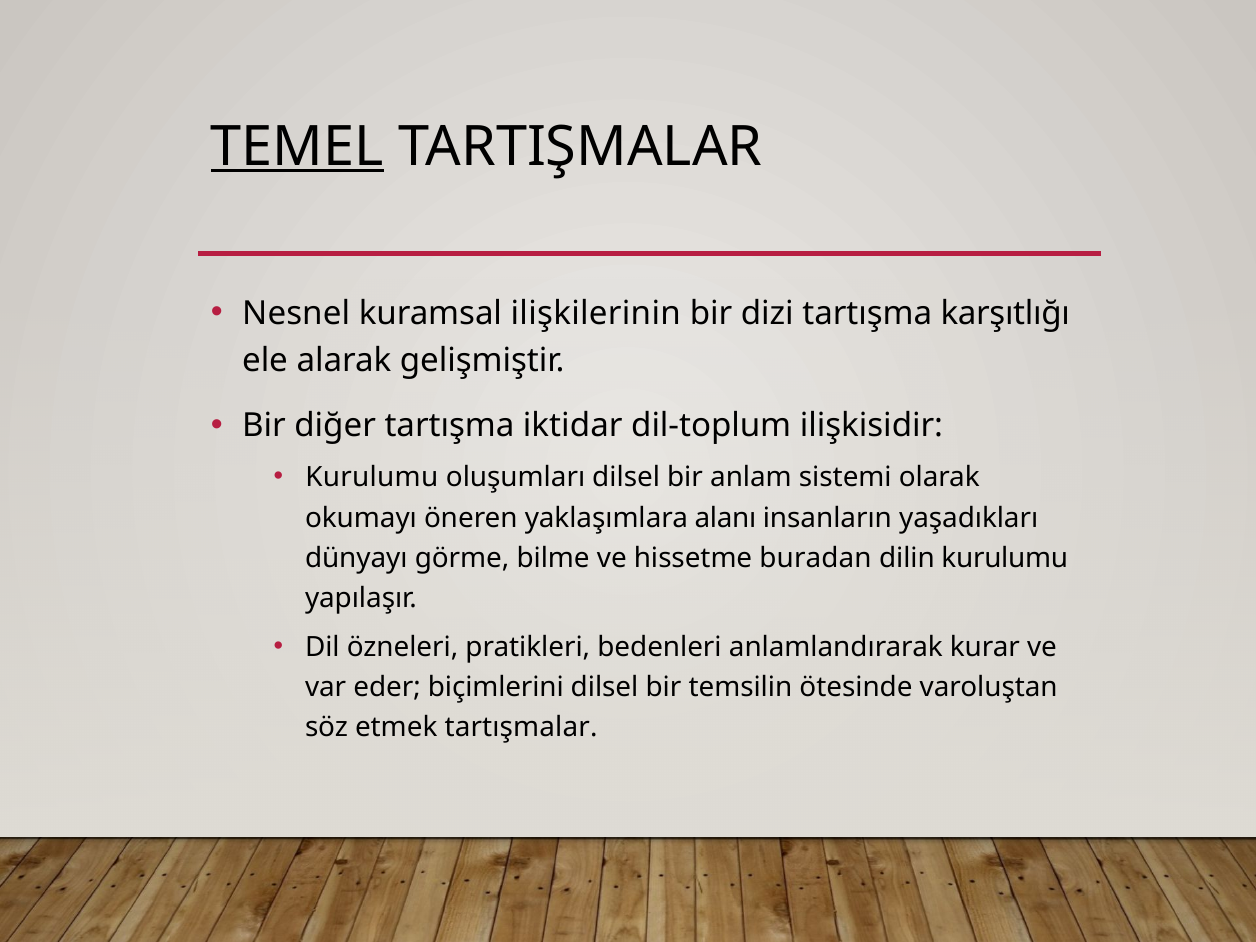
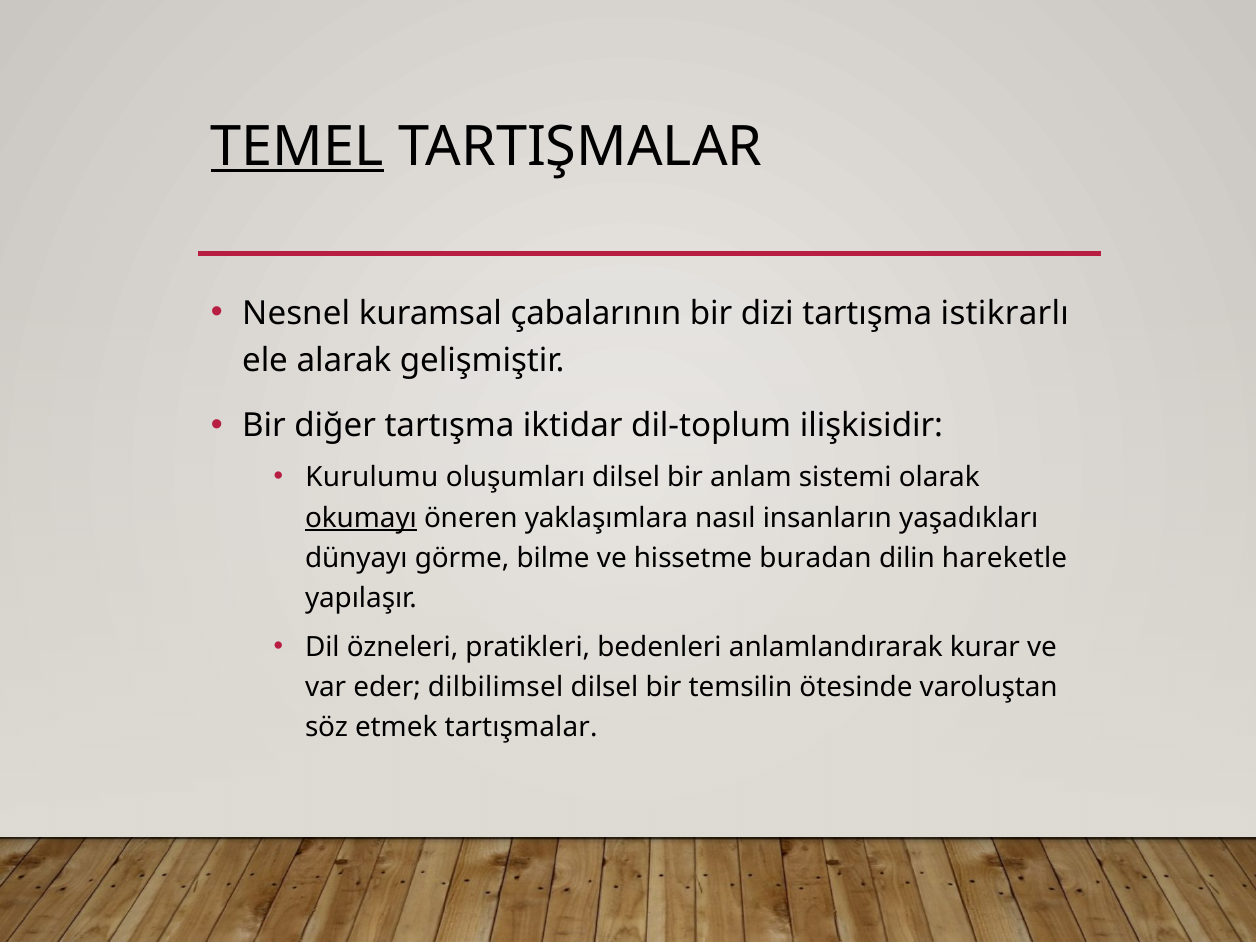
ilişkilerinin: ilişkilerinin -> çabalarının
karşıtlığı: karşıtlığı -> istikrarlı
okumayı underline: none -> present
alanı: alanı -> nasıl
dilin kurulumu: kurulumu -> hareketle
biçimlerini: biçimlerini -> dilbilimsel
